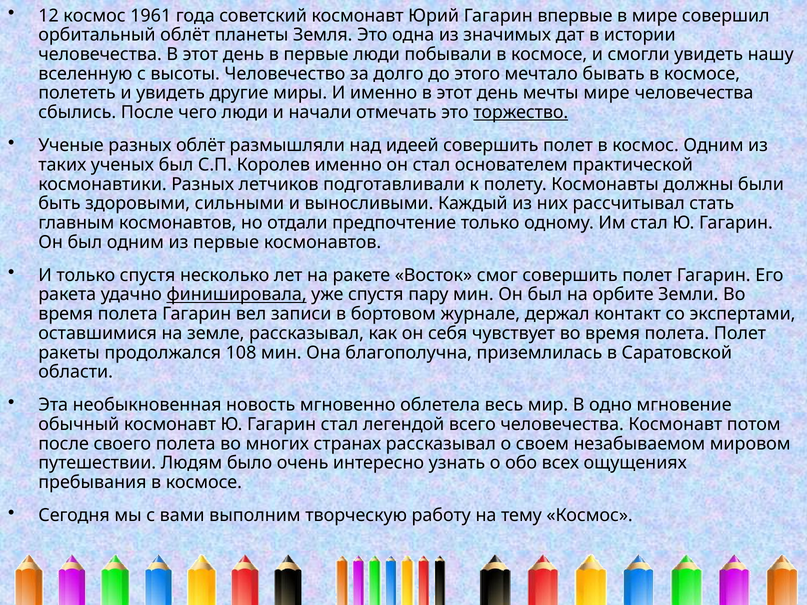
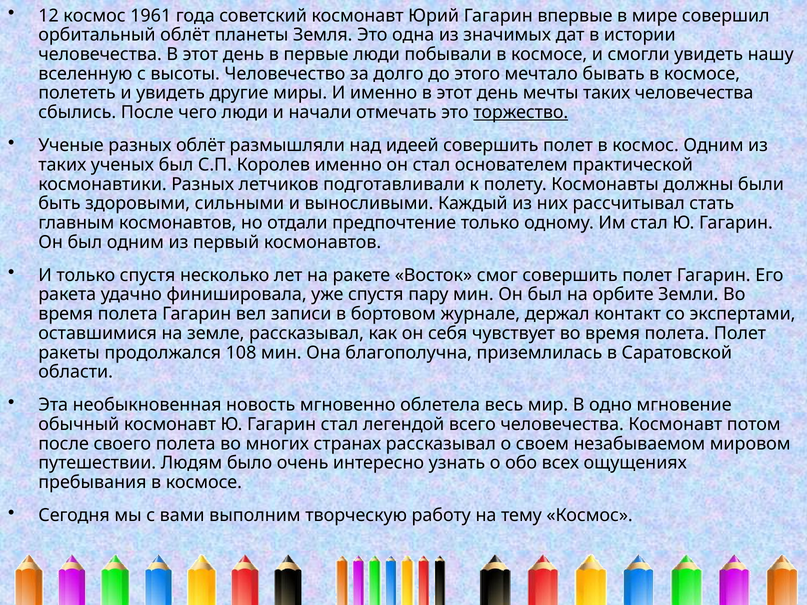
мечты мире: мире -> таких
из первые: первые -> первый
финишировала underline: present -> none
